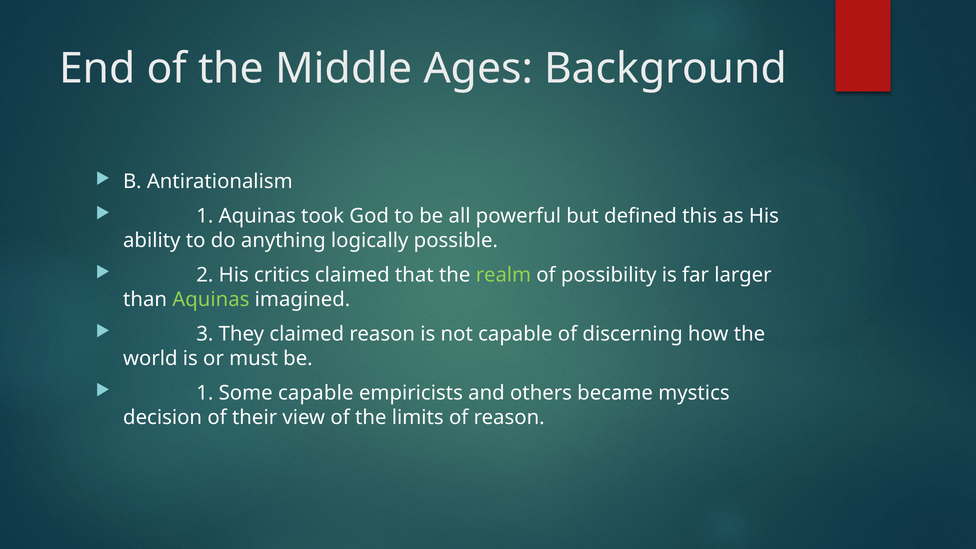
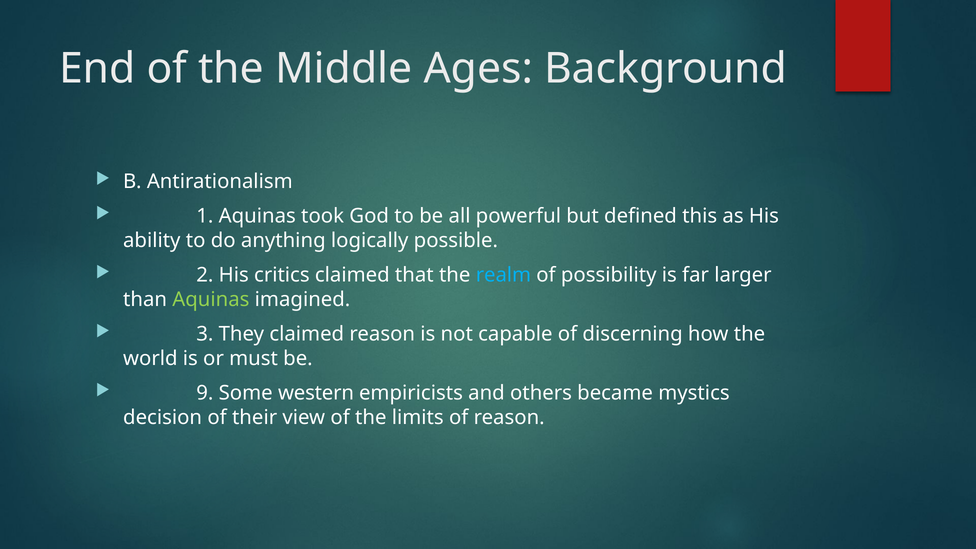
realm colour: light green -> light blue
1 at (205, 393): 1 -> 9
Some capable: capable -> western
